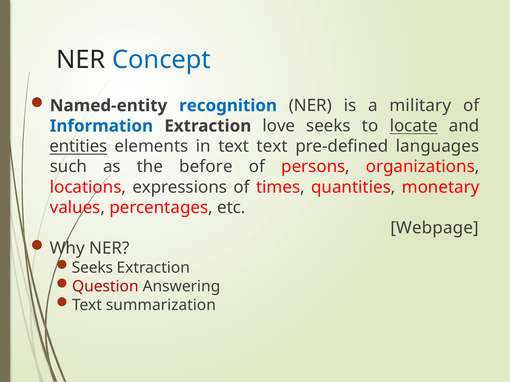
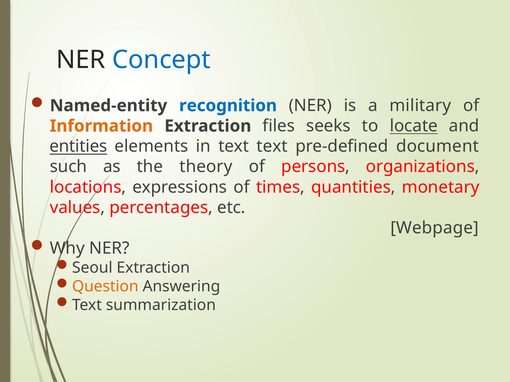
Information colour: blue -> orange
love: love -> files
languages: languages -> document
before: before -> theory
Seeks at (92, 268): Seeks -> Seoul
Question colour: red -> orange
